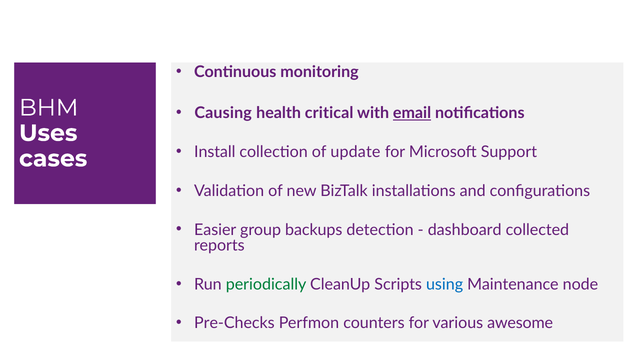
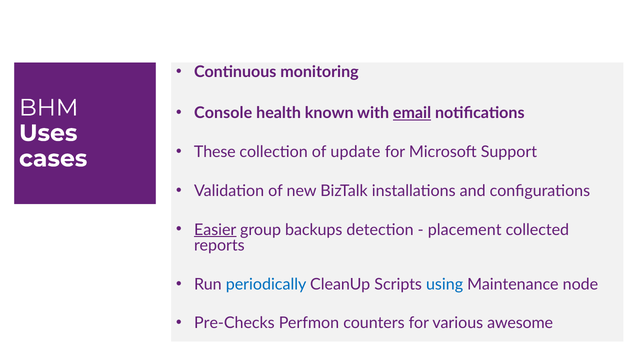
Causing: Causing -> Console
critical: critical -> known
Install: Install -> These
Easier underline: none -> present
dashboard: dashboard -> placement
periodically colour: green -> blue
